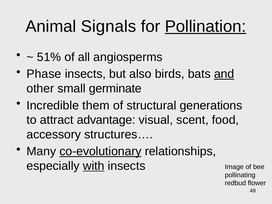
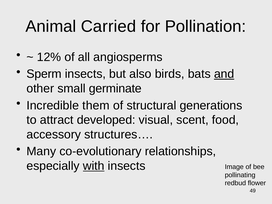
Signals: Signals -> Carried
Pollination underline: present -> none
51%: 51% -> 12%
Phase: Phase -> Sperm
advantage: advantage -> developed
co-evolutionary underline: present -> none
